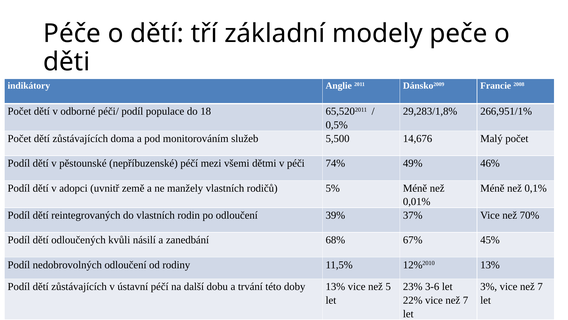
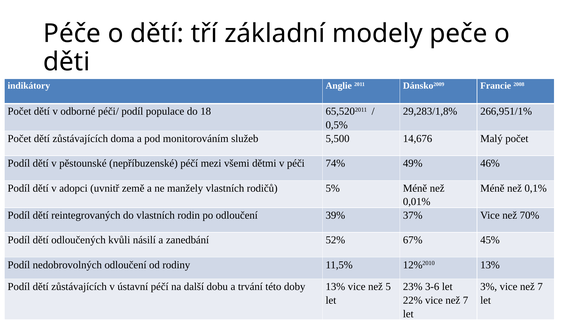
68%: 68% -> 52%
